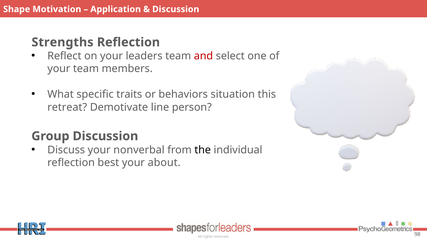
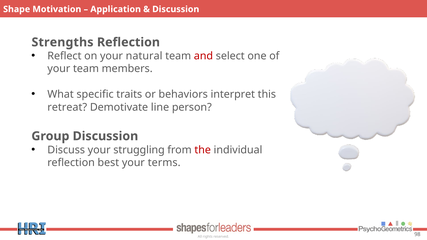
leaders: leaders -> natural
situation: situation -> interpret
nonverbal: nonverbal -> struggling
the colour: black -> red
about: about -> terms
